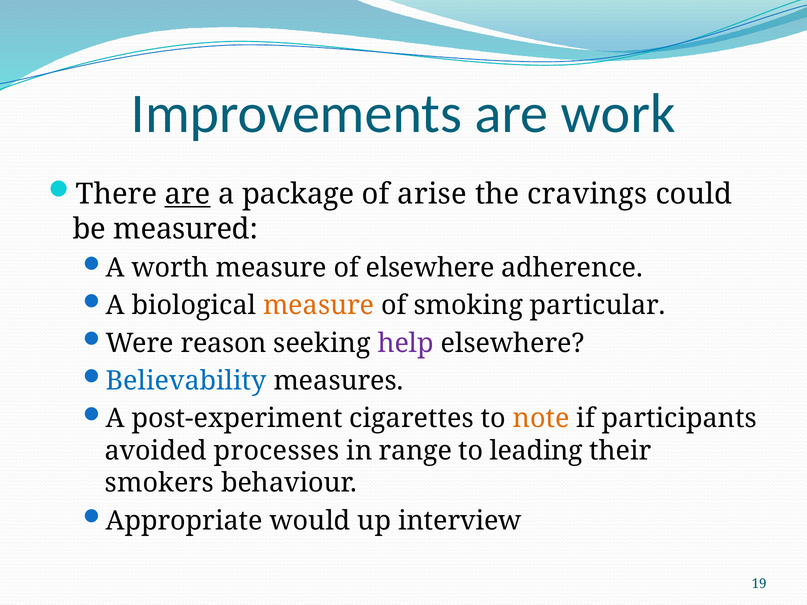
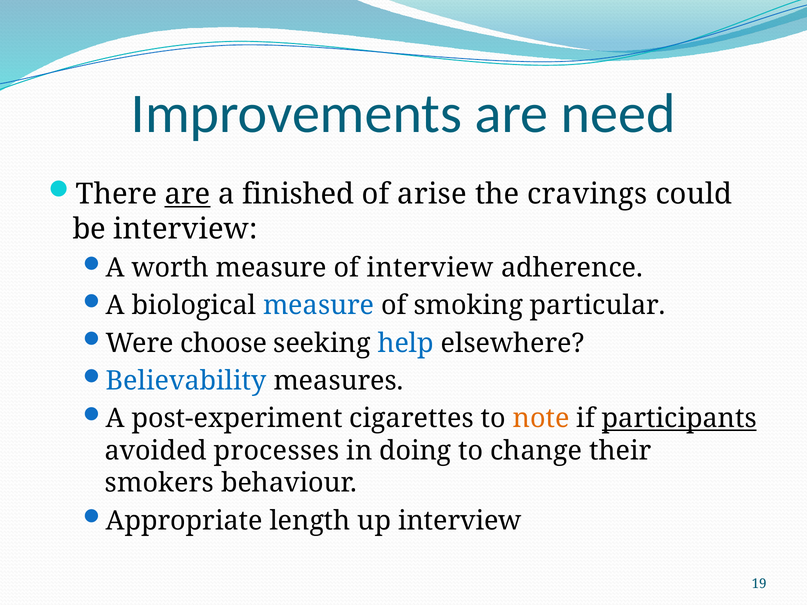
work: work -> need
package: package -> finished
be measured: measured -> interview
of elsewhere: elsewhere -> interview
measure at (319, 306) colour: orange -> blue
reason: reason -> choose
help colour: purple -> blue
participants underline: none -> present
range: range -> doing
leading: leading -> change
would: would -> length
